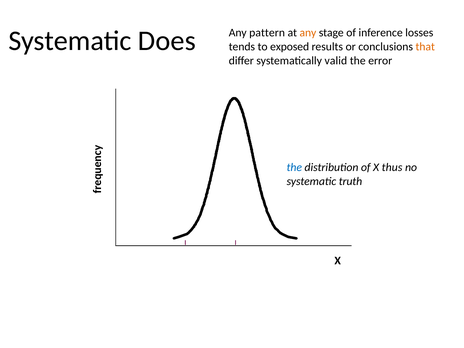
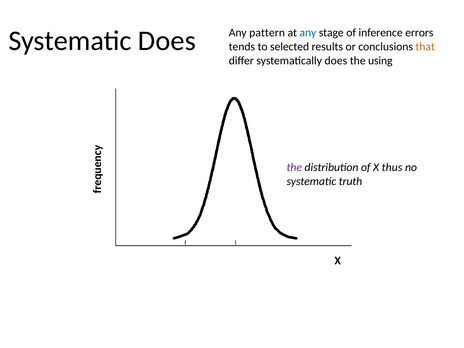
any at (308, 33) colour: orange -> blue
losses: losses -> errors
exposed: exposed -> selected
systematically valid: valid -> does
error: error -> using
the at (294, 167) colour: blue -> purple
